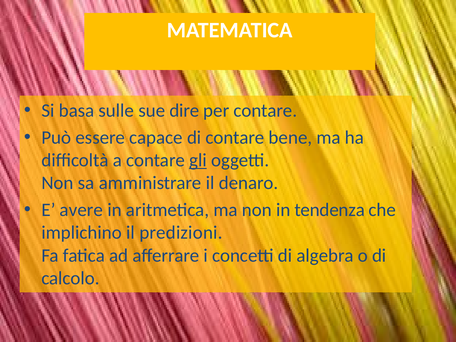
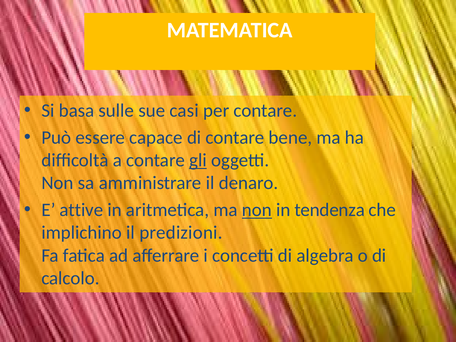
dire: dire -> casi
avere: avere -> attive
non at (257, 210) underline: none -> present
